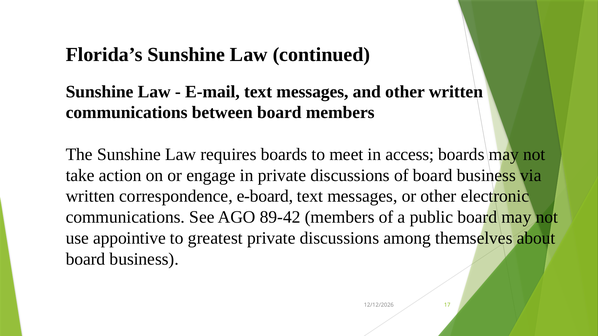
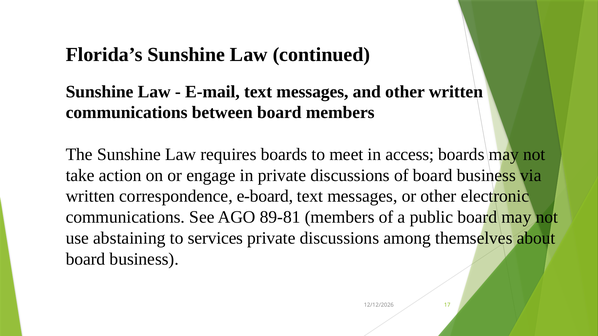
89-42: 89-42 -> 89-81
appointive: appointive -> abstaining
greatest: greatest -> services
